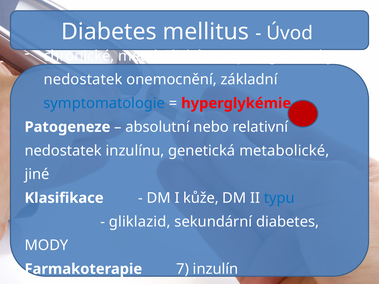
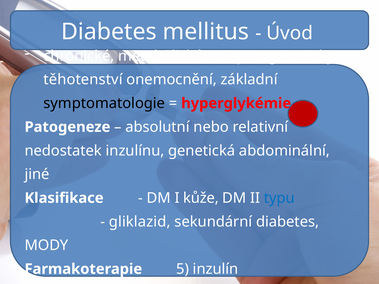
nedostatek at (83, 80): nedostatek -> těhotenství
symptomatologie colour: blue -> black
genetická metabolické: metabolické -> abdominální
7: 7 -> 5
